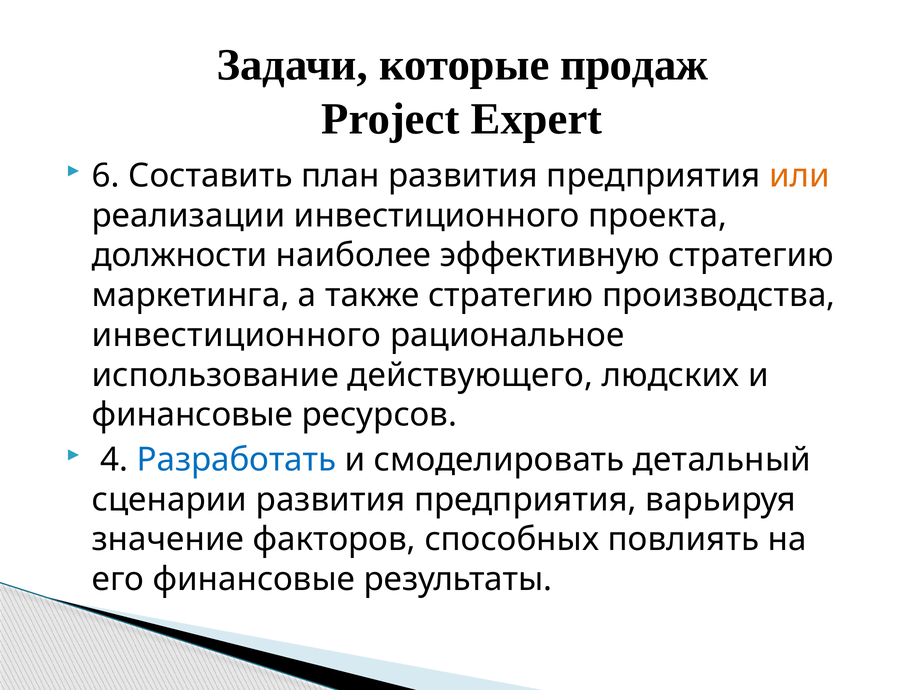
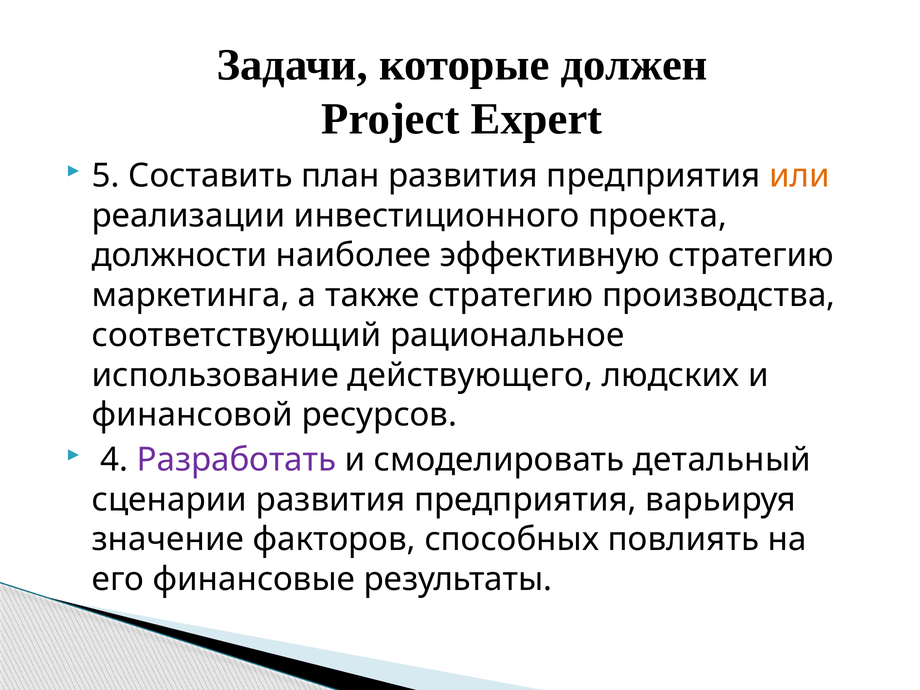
продаж: продаж -> должен
6: 6 -> 5
инвестиционного at (237, 335): инвестиционного -> соответствующий
финансовые at (192, 415): финансовые -> финансовой
Разработать colour: blue -> purple
